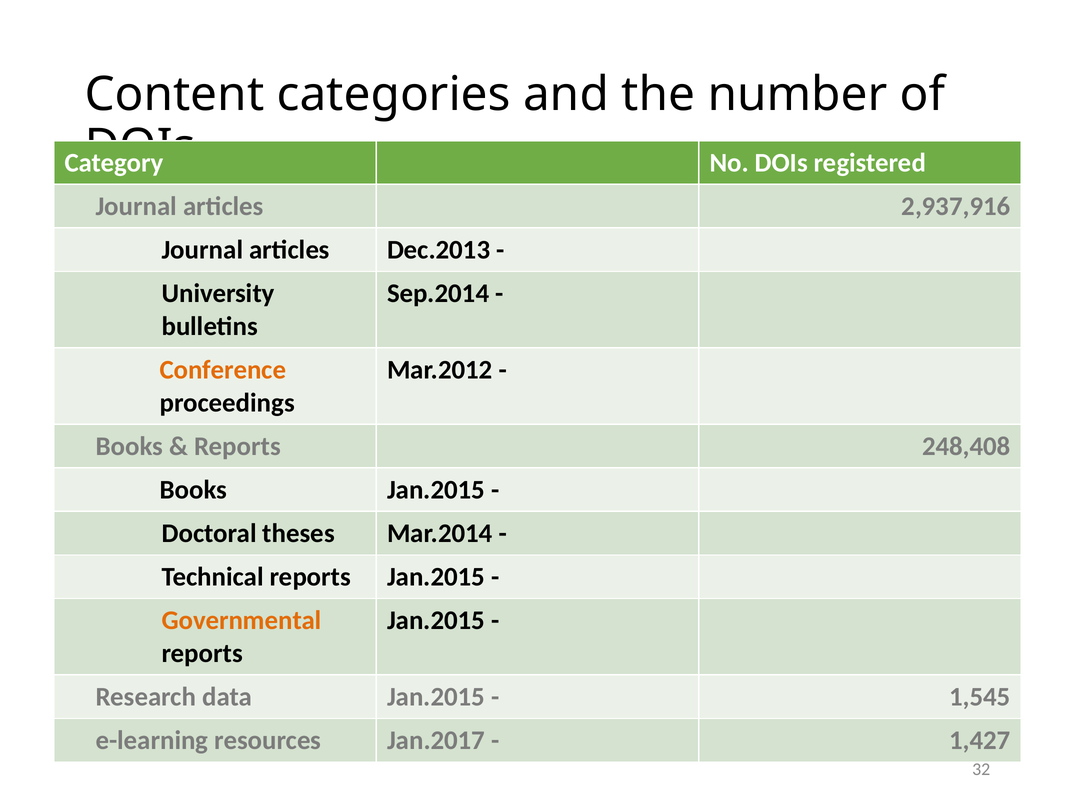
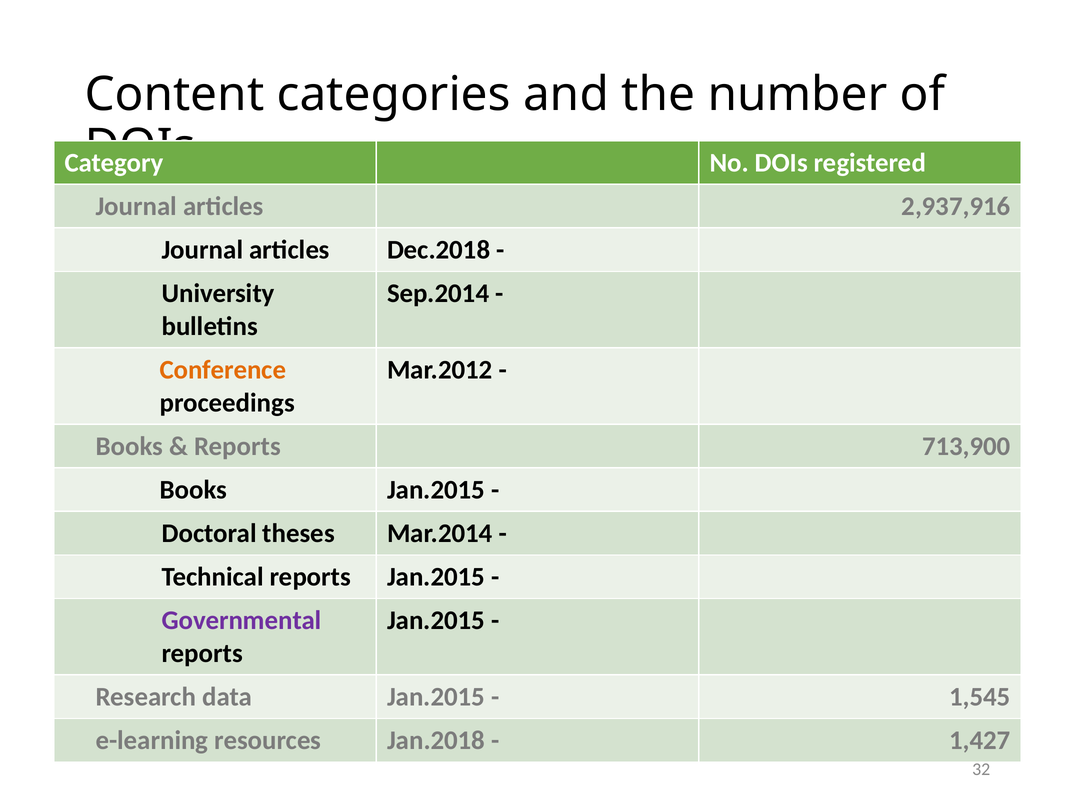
Dec.2013: Dec.2013 -> Dec.2018
248,408: 248,408 -> 713,900
Governmental colour: orange -> purple
Jan.2017: Jan.2017 -> Jan.2018
